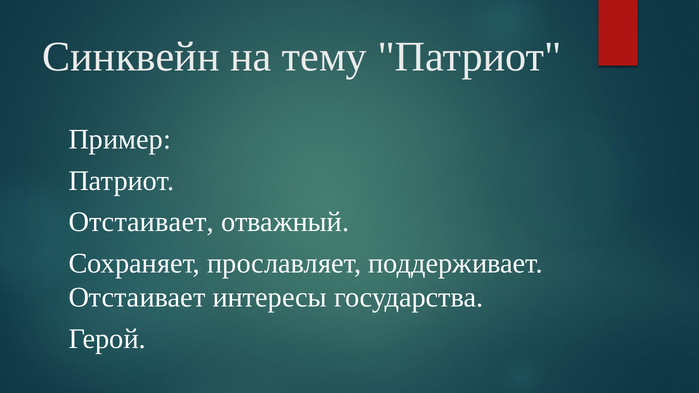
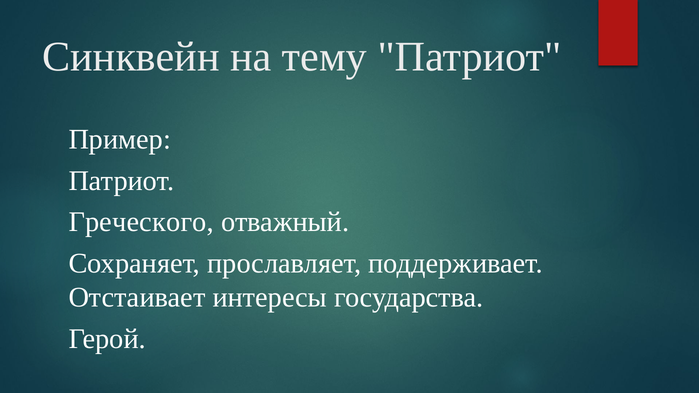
Отстаивает at (141, 222): Отстаивает -> Греческого
